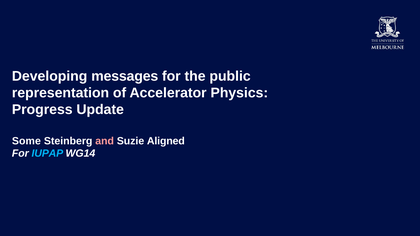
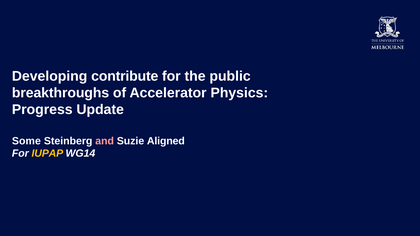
messages: messages -> contribute
representation: representation -> breakthroughs
IUPAP colour: light blue -> yellow
